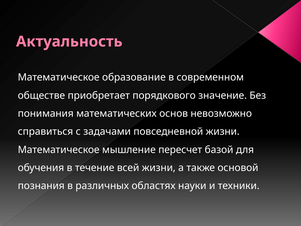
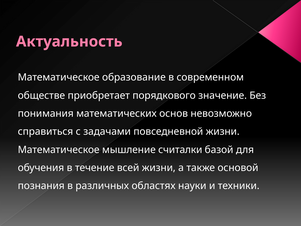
пересчет: пересчет -> считалки
